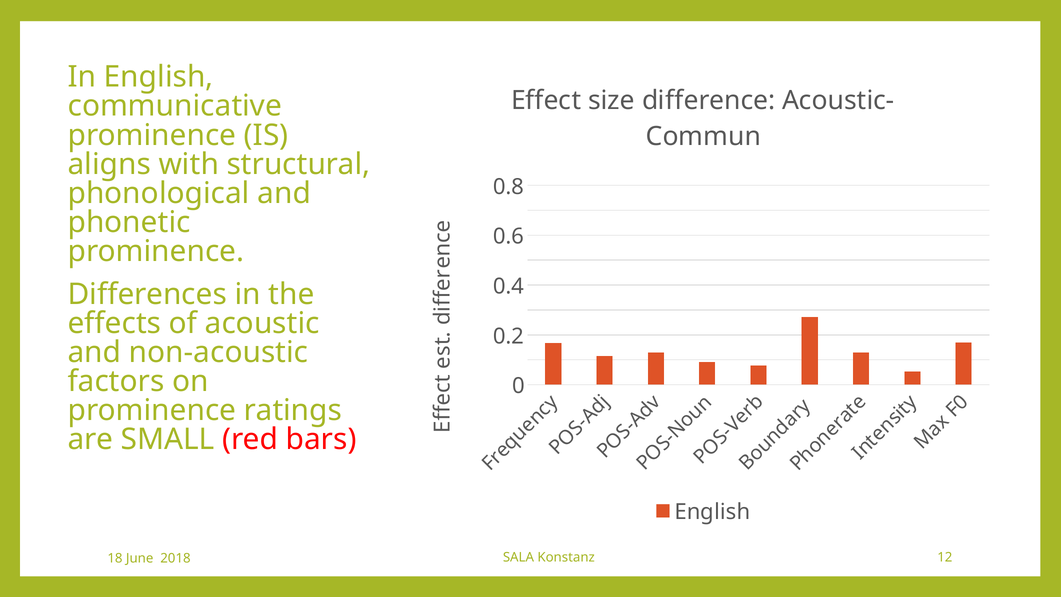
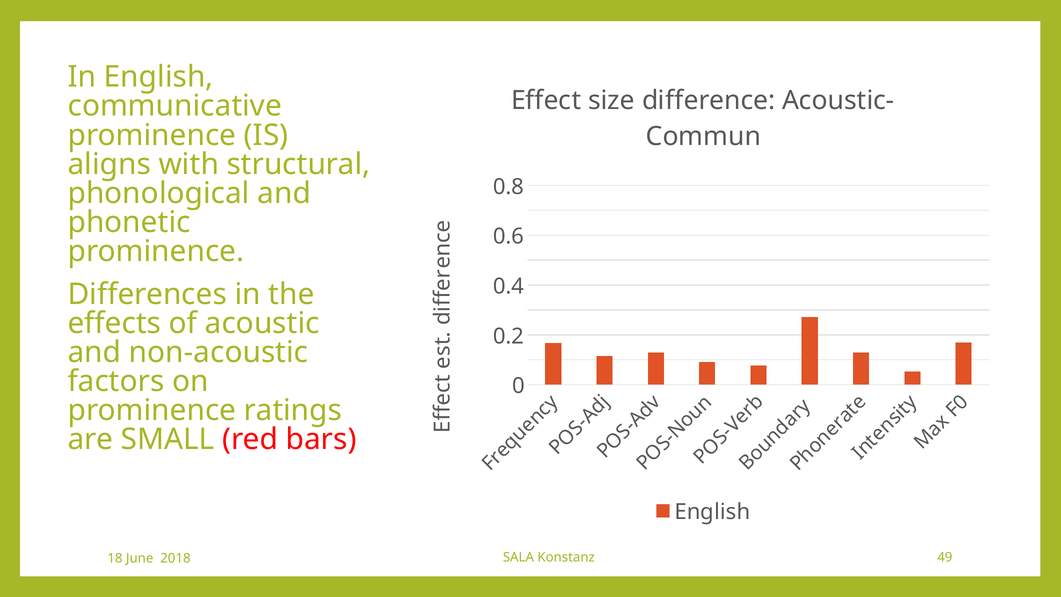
12: 12 -> 49
